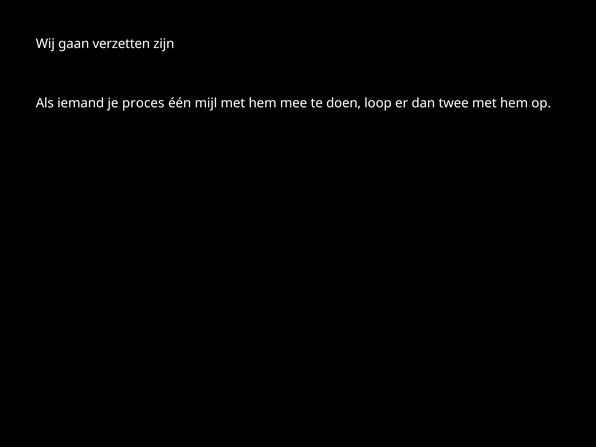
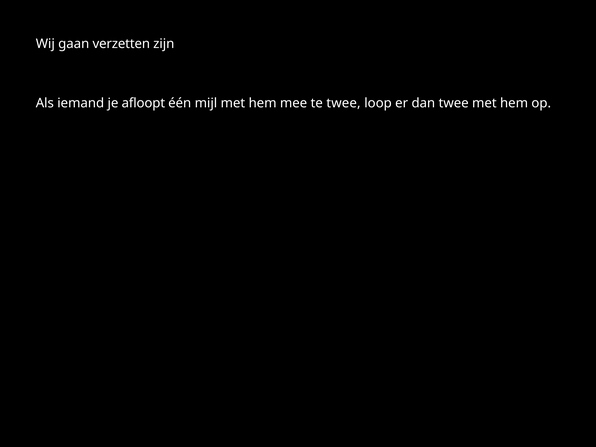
proces: proces -> afloopt
te doen: doen -> twee
